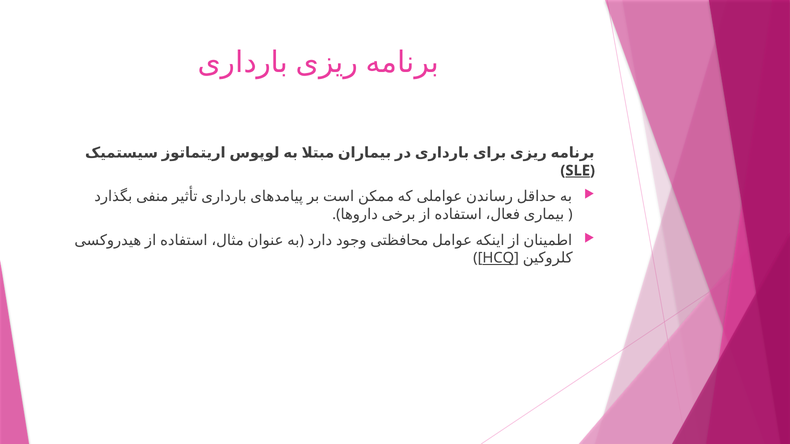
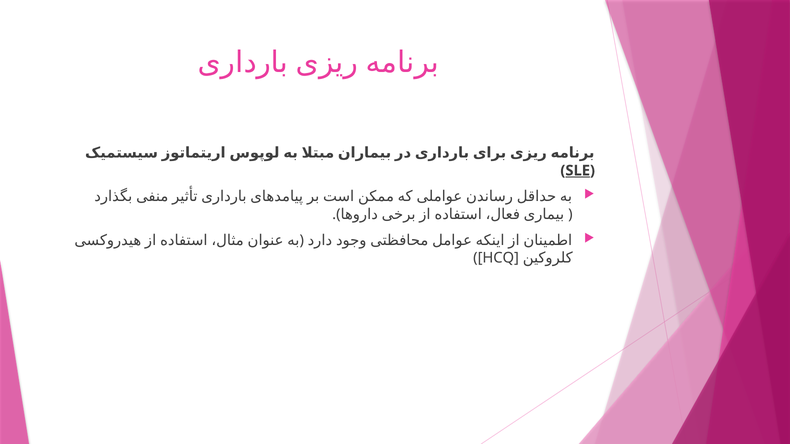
HCQ underline: present -> none
